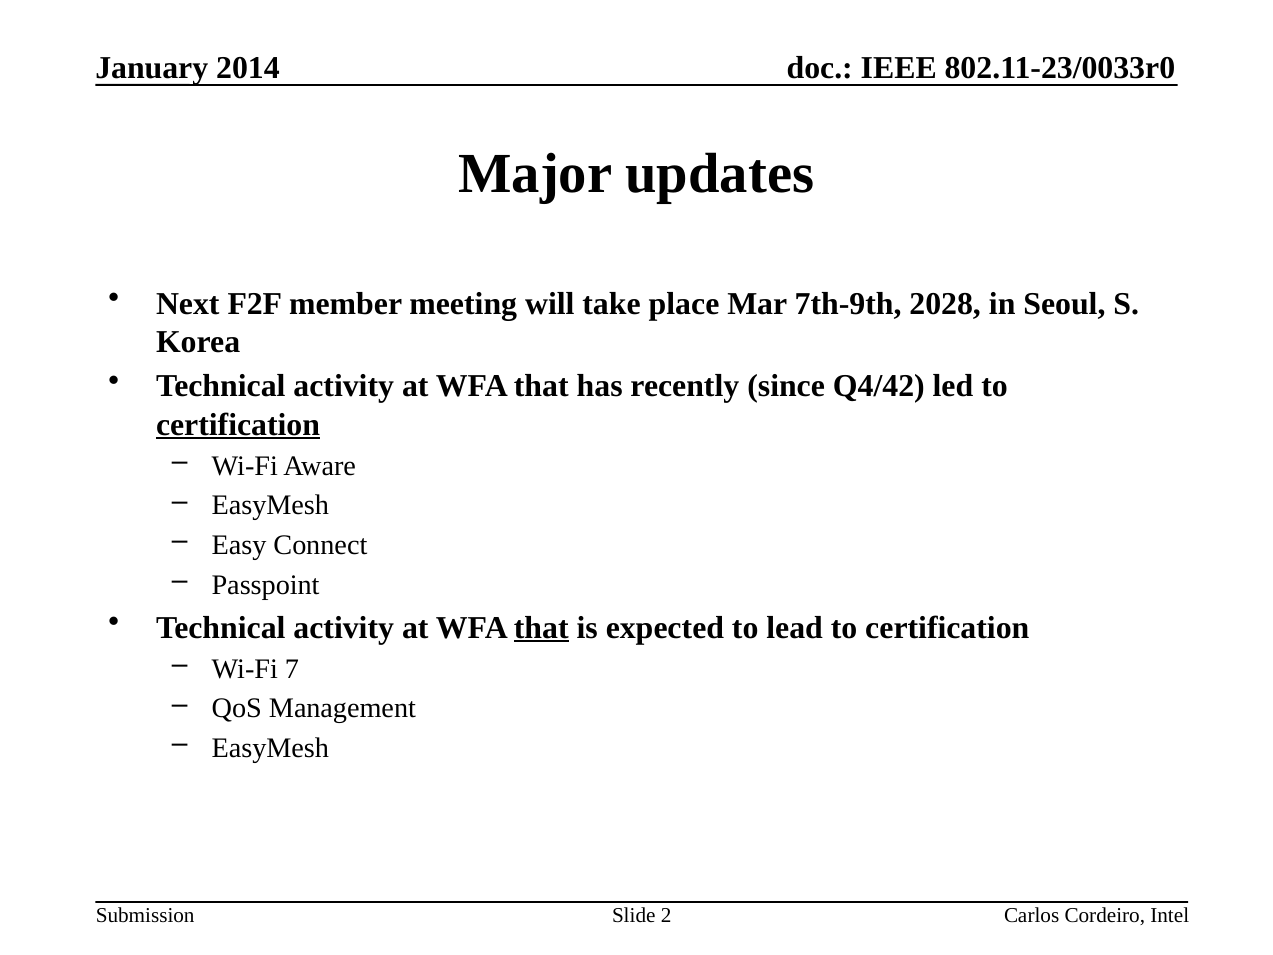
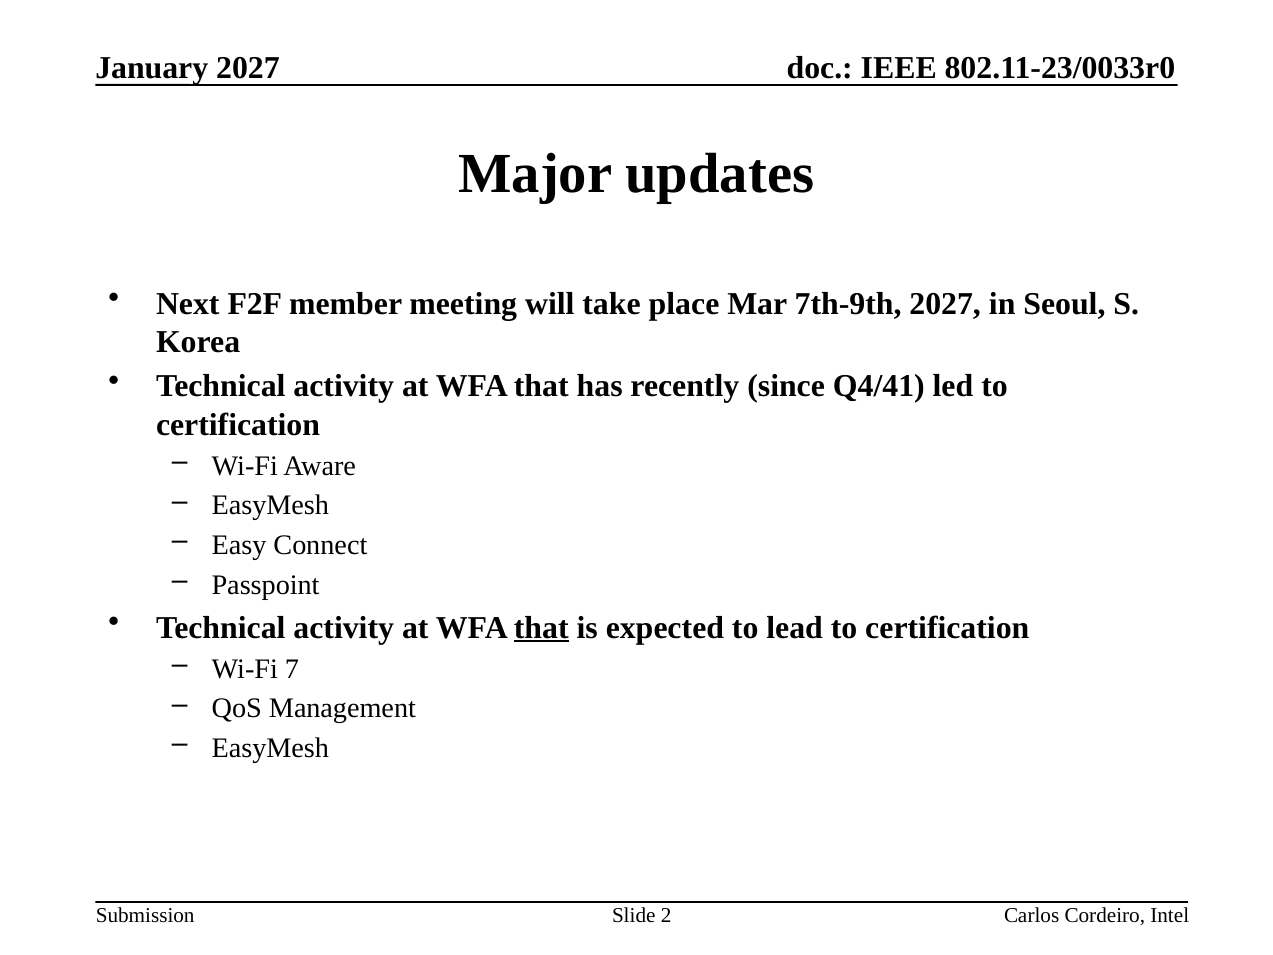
January 2014: 2014 -> 2027
7th-9th 2028: 2028 -> 2027
Q4/42: Q4/42 -> Q4/41
certification at (238, 424) underline: present -> none
